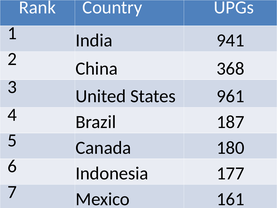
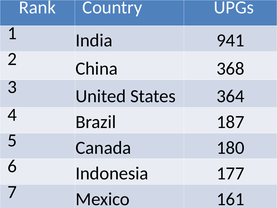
961: 961 -> 364
